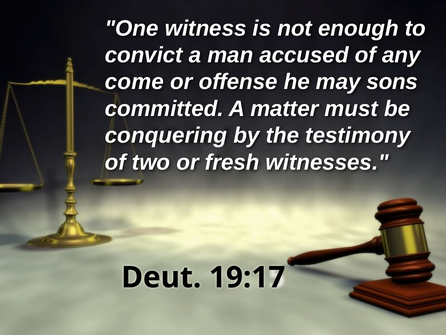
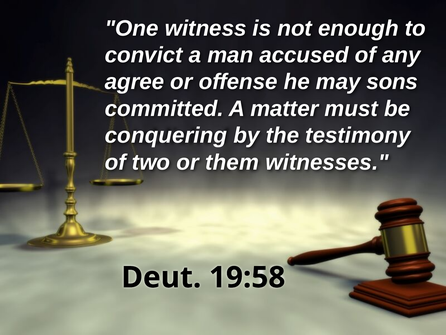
come: come -> agree
fresh: fresh -> them
19:17: 19:17 -> 19:58
